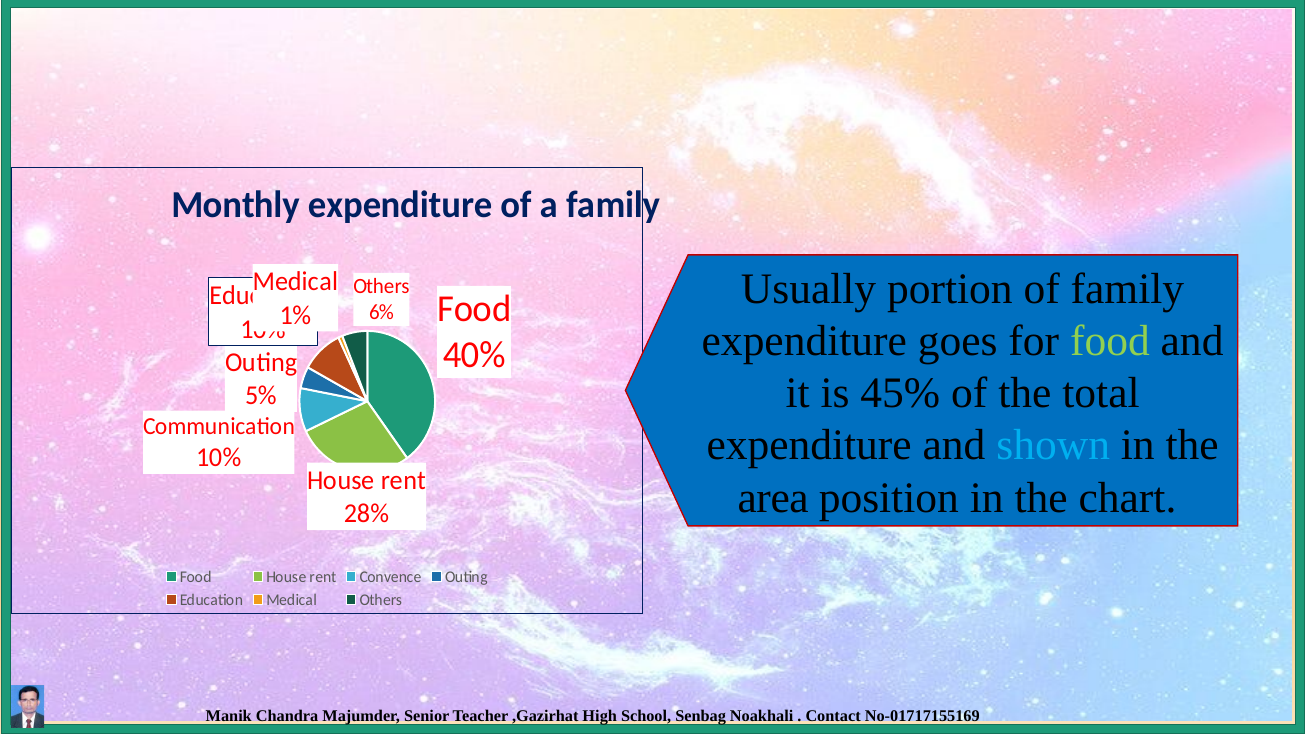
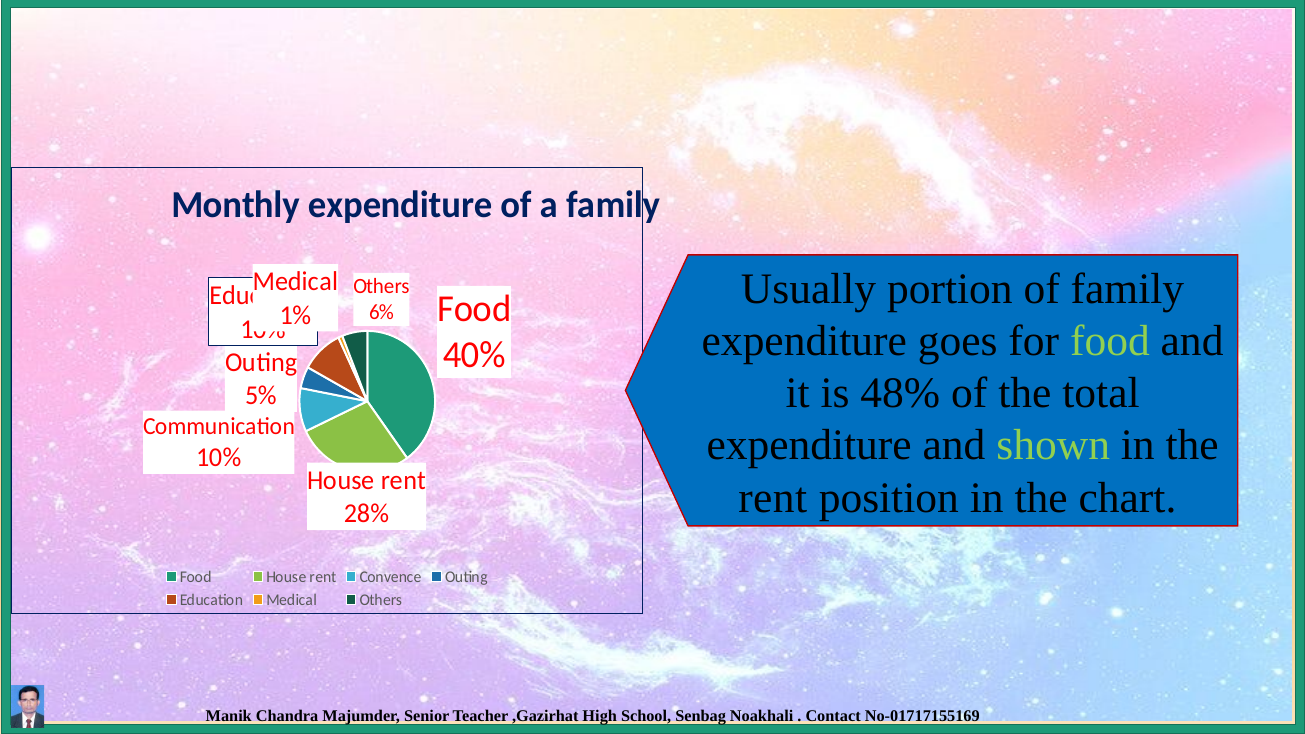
45%: 45% -> 48%
shown colour: light blue -> light green
area at (773, 498): area -> rent
